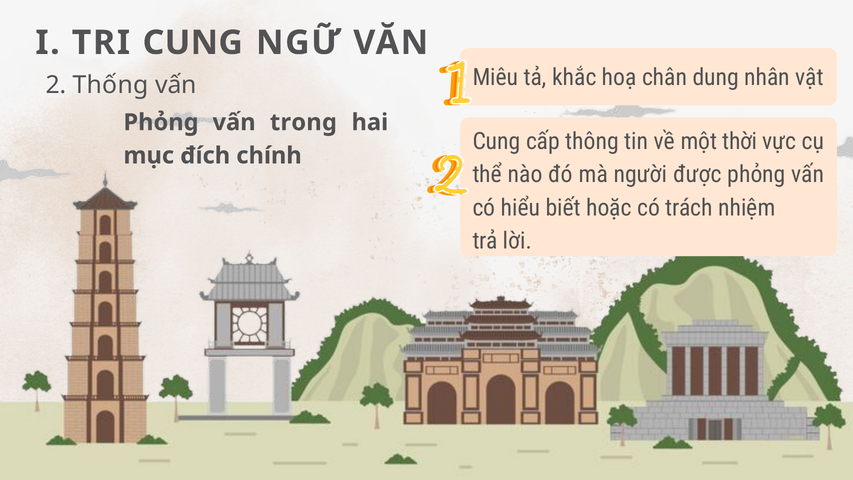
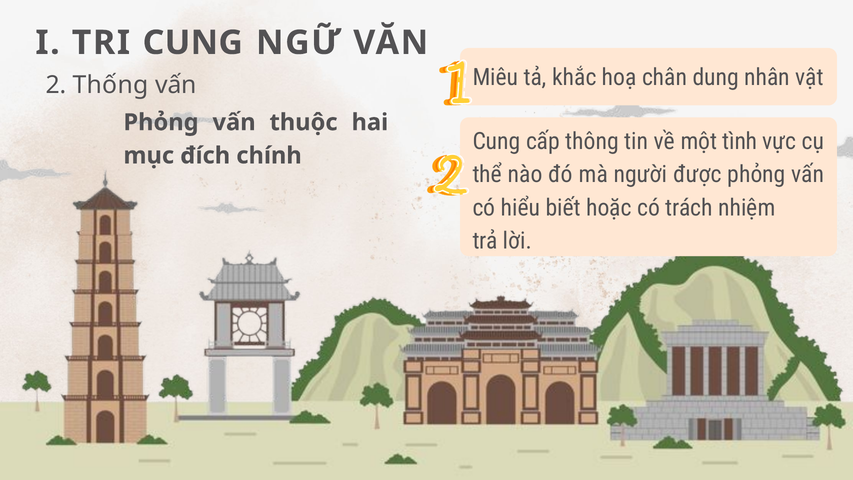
trong: trong -> thuộc
thời: thời -> tình
